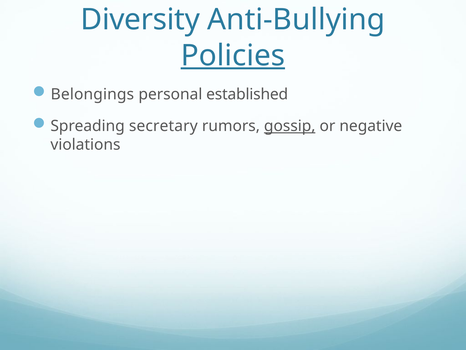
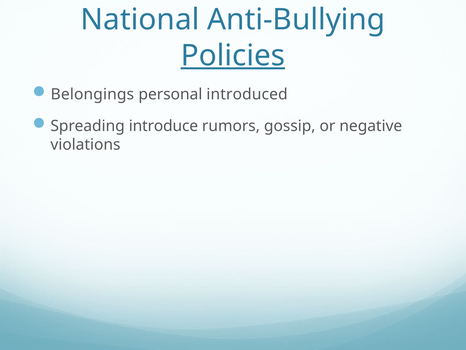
Diversity: Diversity -> National
established: established -> introduced
secretary: secretary -> introduce
gossip underline: present -> none
